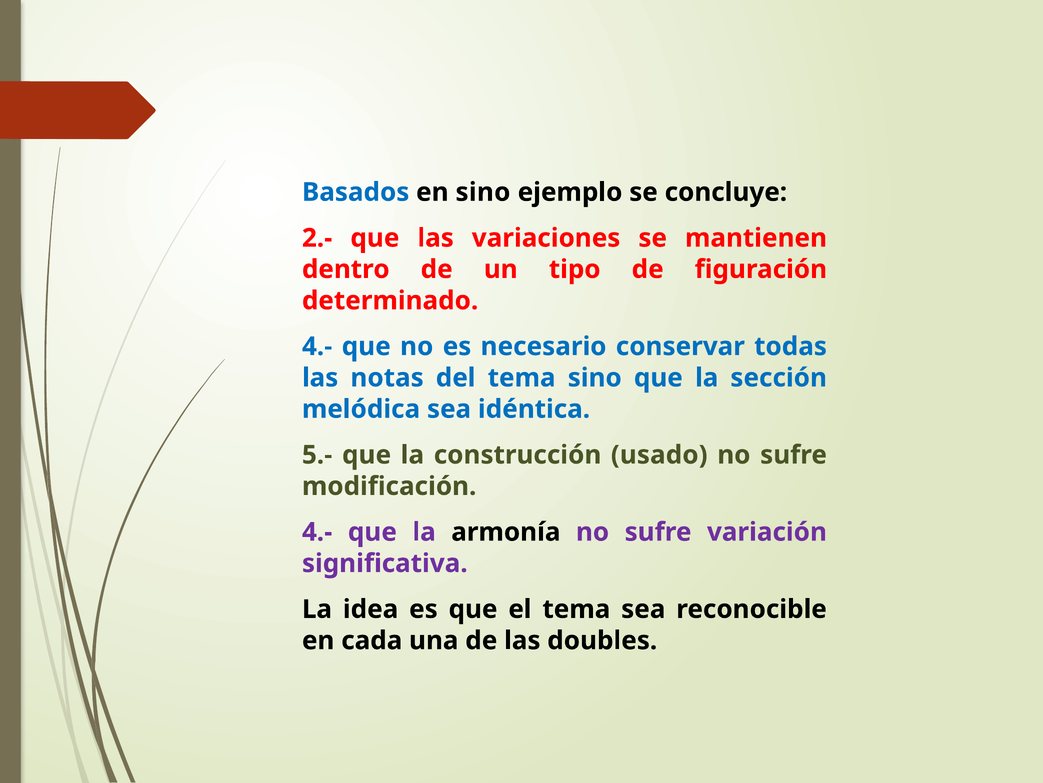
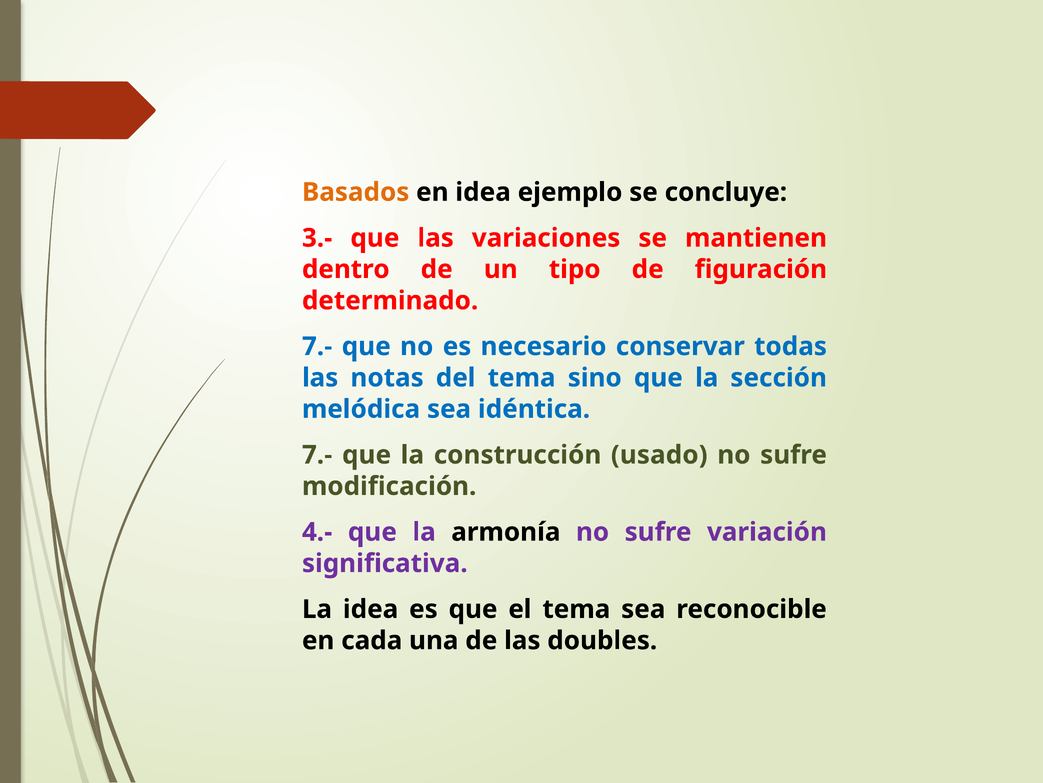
Basados colour: blue -> orange
en sino: sino -> idea
2.-: 2.- -> 3.-
4.- at (317, 346): 4.- -> 7.-
5.- at (317, 455): 5.- -> 7.-
